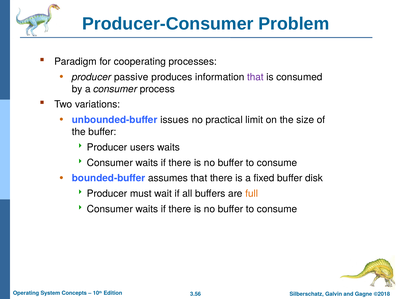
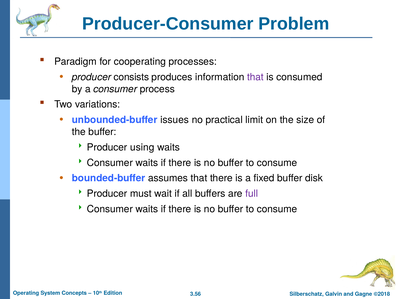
passive: passive -> consists
users: users -> using
full colour: orange -> purple
